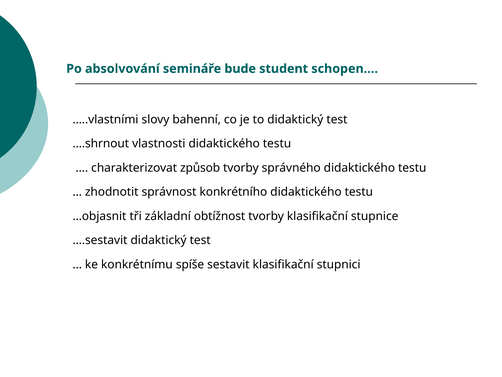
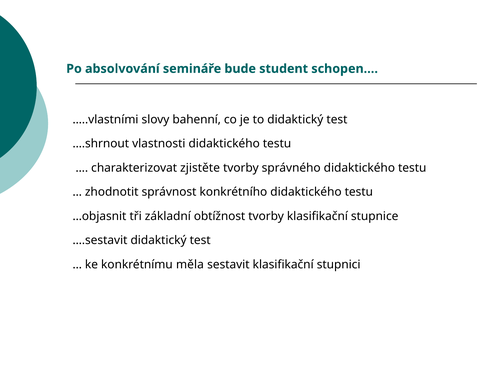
způsob: způsob -> zjistěte
spíše: spíše -> měla
